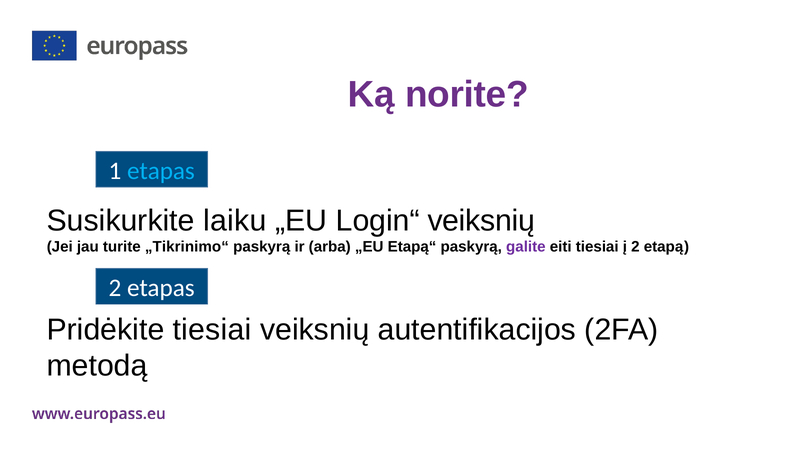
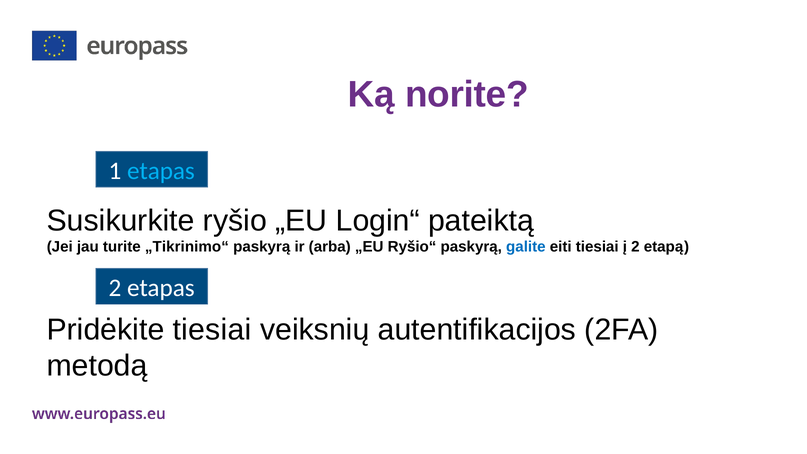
laiku: laiku -> ryšio
Login“ veiksnių: veiksnių -> pateiktą
Etapą“: Etapą“ -> Ryšio“
galite colour: purple -> blue
